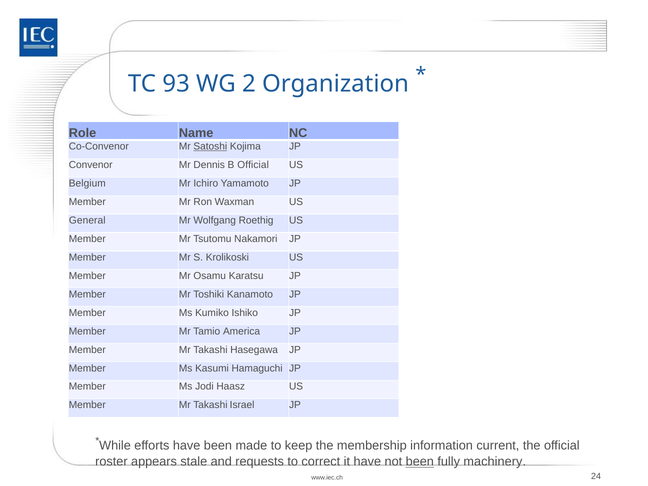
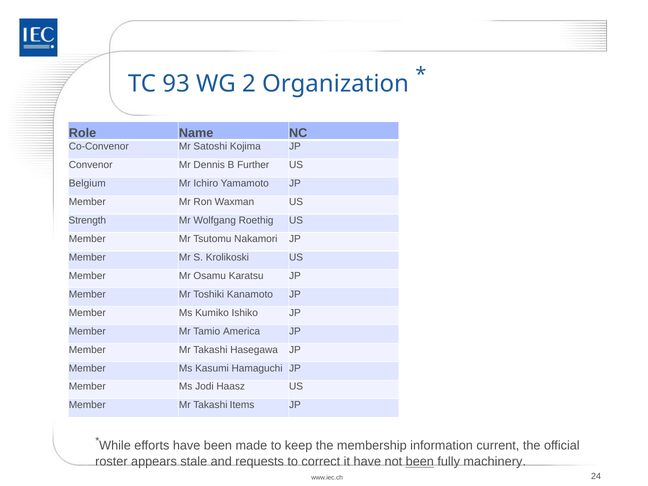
Satoshi underline: present -> none
B Official: Official -> Further
General: General -> Strength
Israel: Israel -> Items
